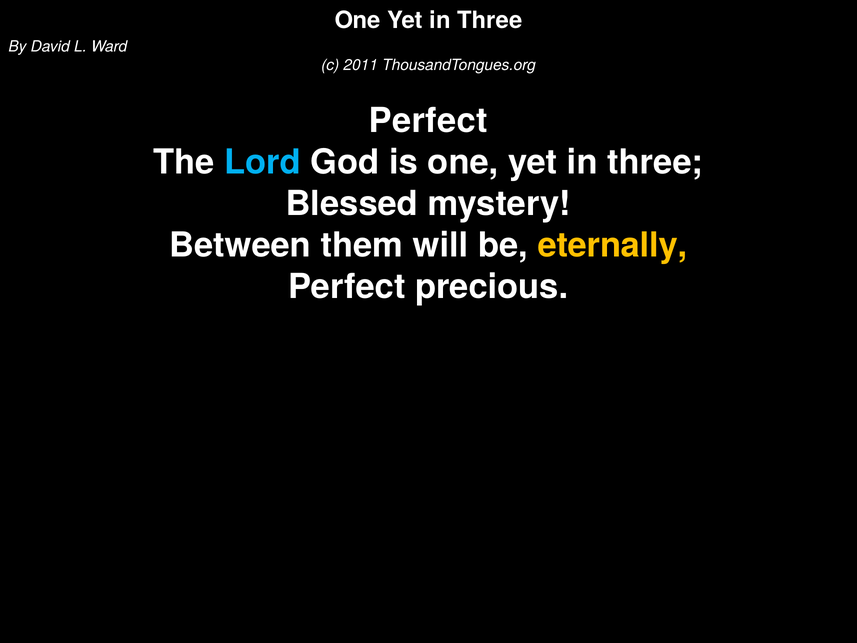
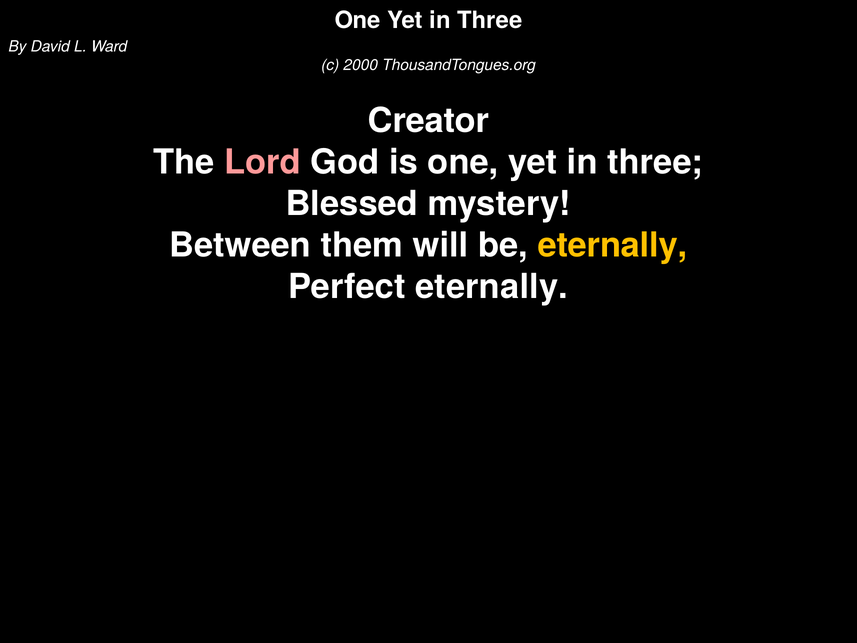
2011: 2011 -> 2000
Perfect at (428, 121): Perfect -> Creator
Lord colour: light blue -> pink
Perfect precious: precious -> eternally
